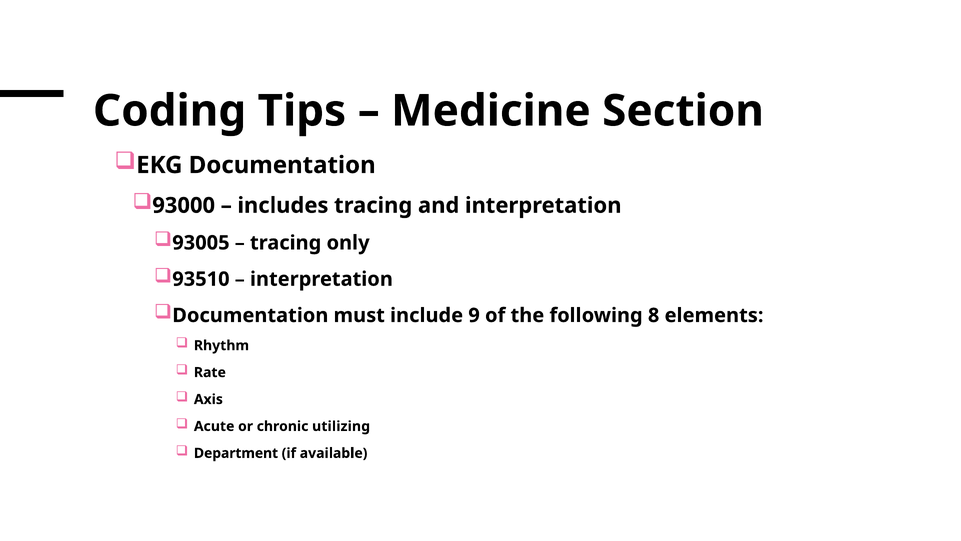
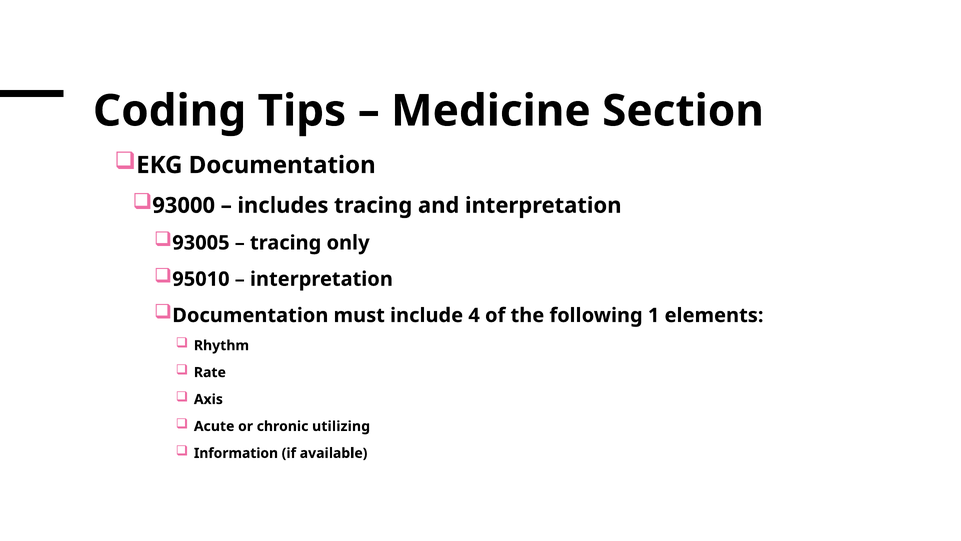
93510: 93510 -> 95010
9: 9 -> 4
8: 8 -> 1
Department: Department -> Information
